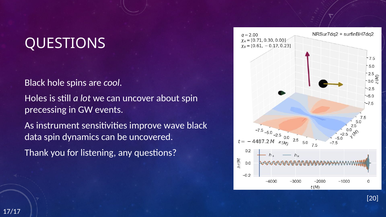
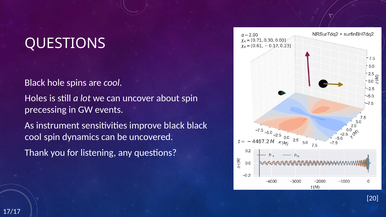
improve wave: wave -> black
data at (33, 137): data -> cool
